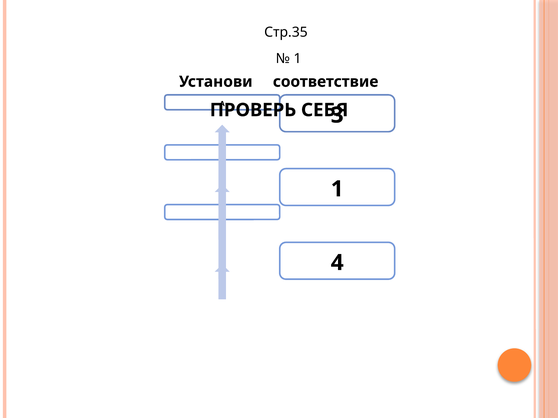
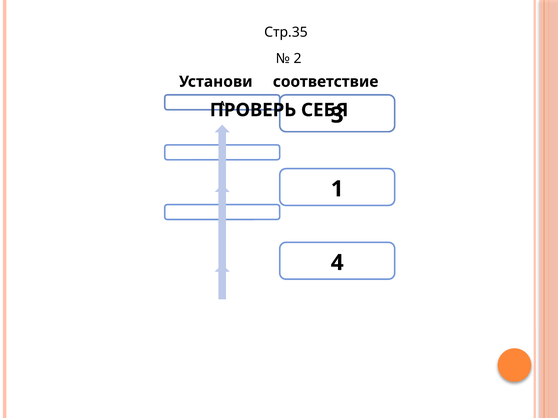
1 at (298, 59): 1 -> 2
